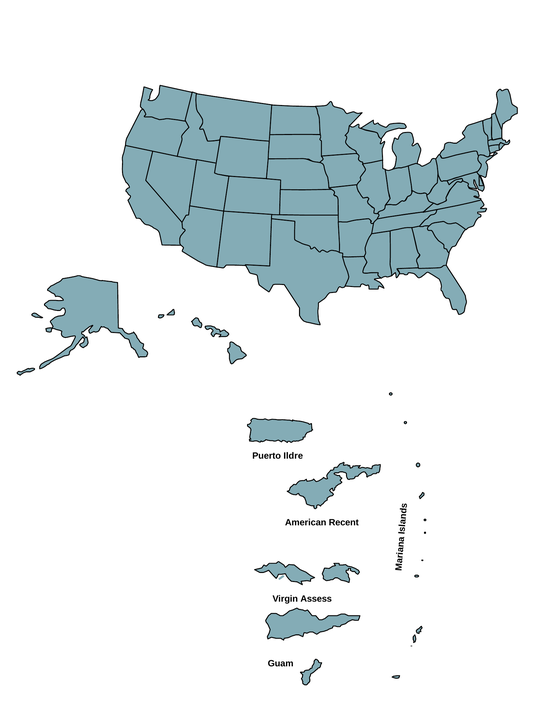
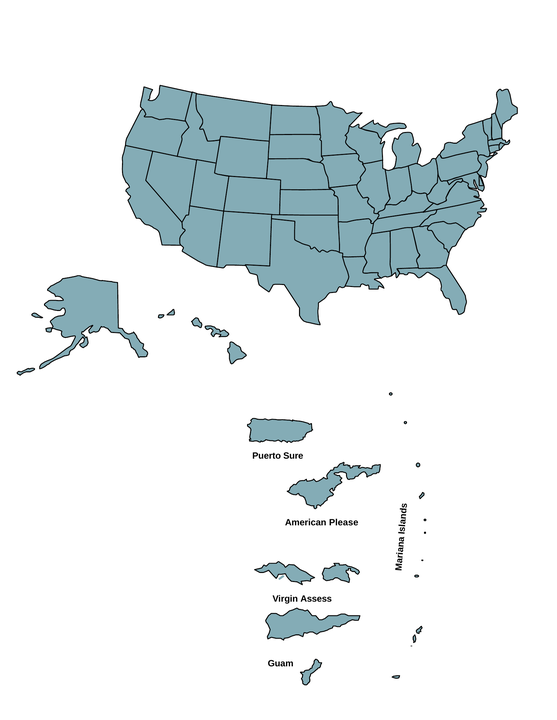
Ildre: Ildre -> Sure
Recent: Recent -> Please
